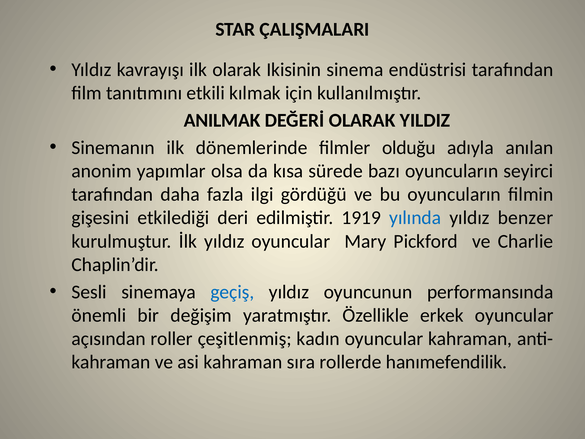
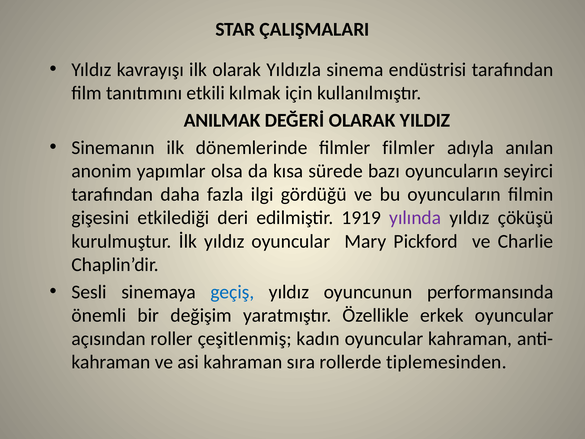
Ikisinin: Ikisinin -> Yıldızla
filmler olduğu: olduğu -> filmler
yılında colour: blue -> purple
benzer: benzer -> çöküşü
hanımefendilik: hanımefendilik -> tiplemesinden
